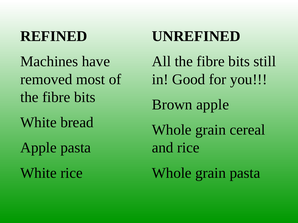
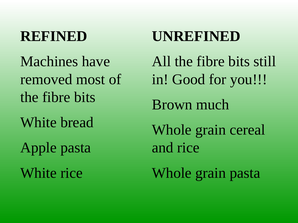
Brown apple: apple -> much
